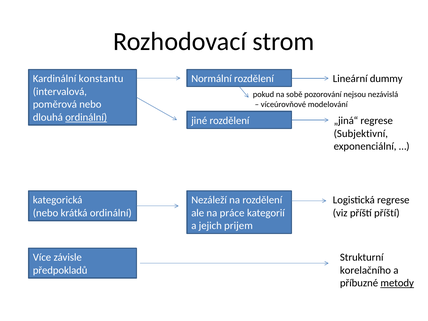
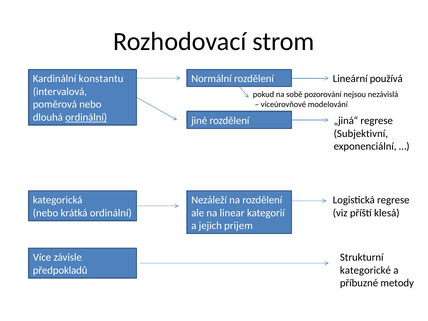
dummy: dummy -> používá
práce: práce -> linear
příští příští: příští -> klesá
korelačního: korelačního -> kategorické
metody underline: present -> none
